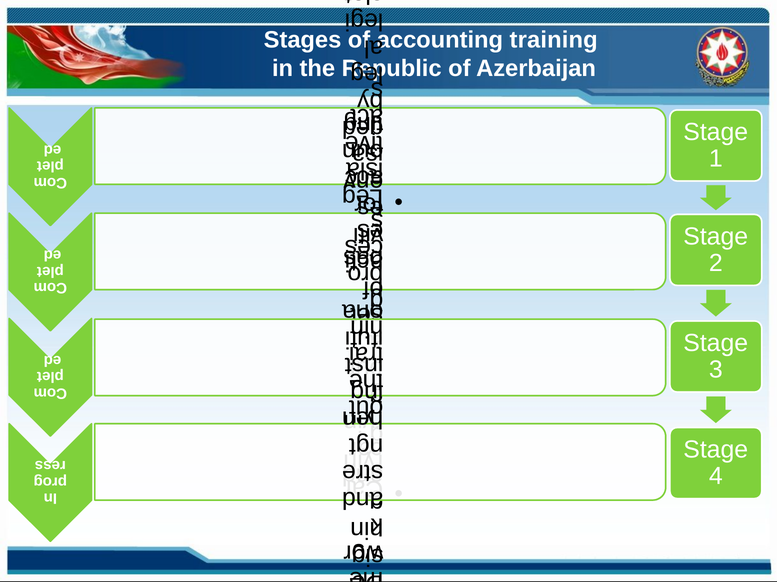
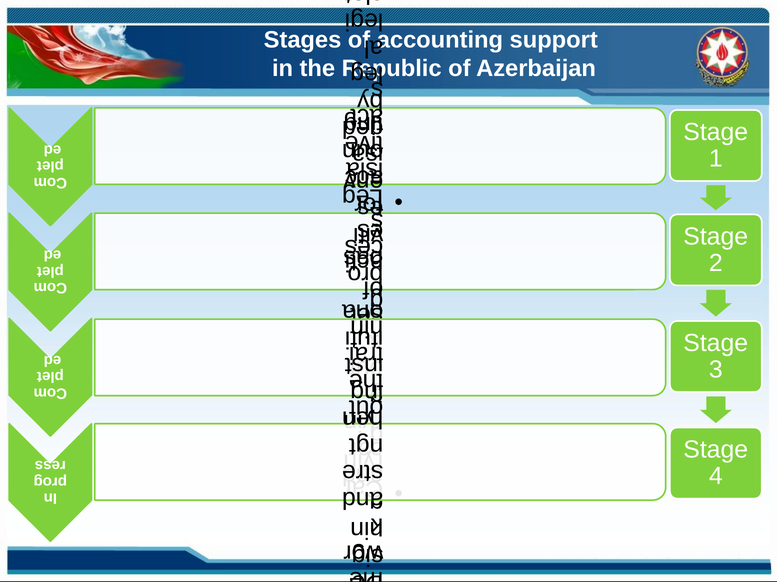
training: training -> support
